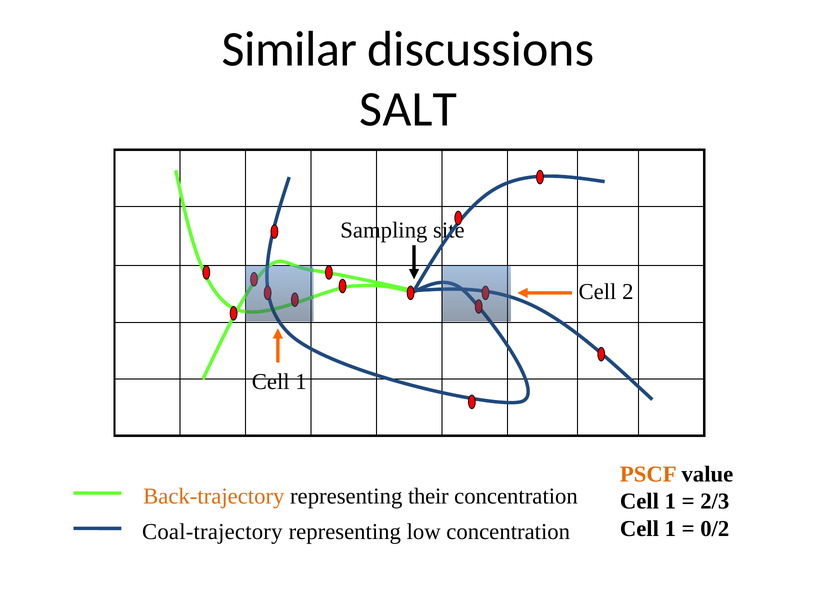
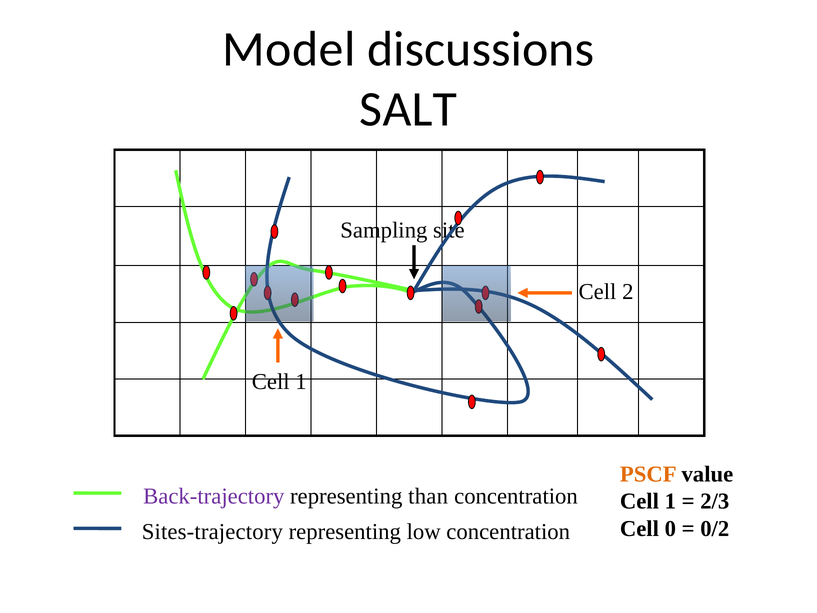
Similar: Similar -> Model
Back-trajectory colour: orange -> purple
their: their -> than
1 at (670, 528): 1 -> 0
Coal-trajectory: Coal-trajectory -> Sites-trajectory
